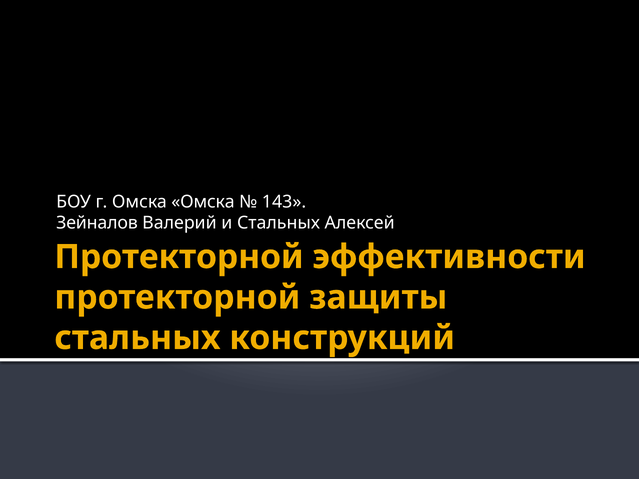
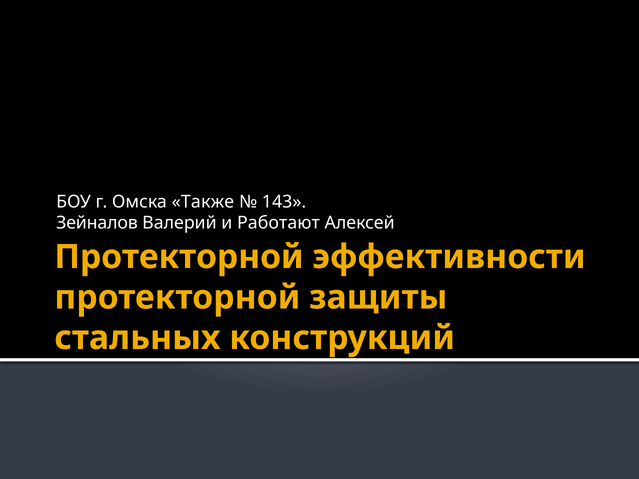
Омска Омска: Омска -> Также
и Стальных: Стальных -> Работают
